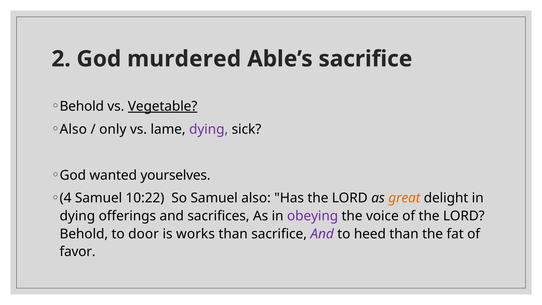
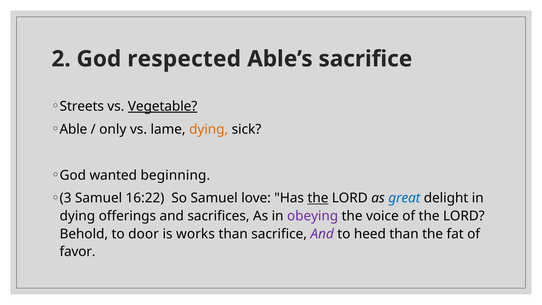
murdered: murdered -> respected
Behold at (82, 106): Behold -> Streets
Also at (73, 129): Also -> Able
dying at (209, 129) colour: purple -> orange
yourselves: yourselves -> beginning
4: 4 -> 3
10:22: 10:22 -> 16:22
Samuel also: also -> love
the at (318, 198) underline: none -> present
great colour: orange -> blue
